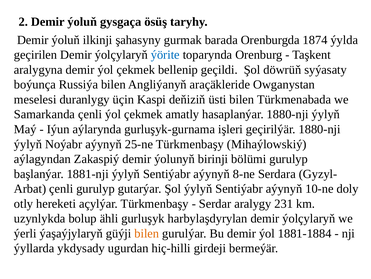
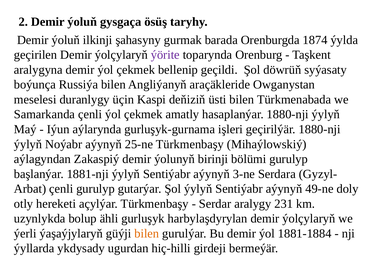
ýörite colour: blue -> purple
8-ne: 8-ne -> 3-ne
10-ne: 10-ne -> 49-ne
